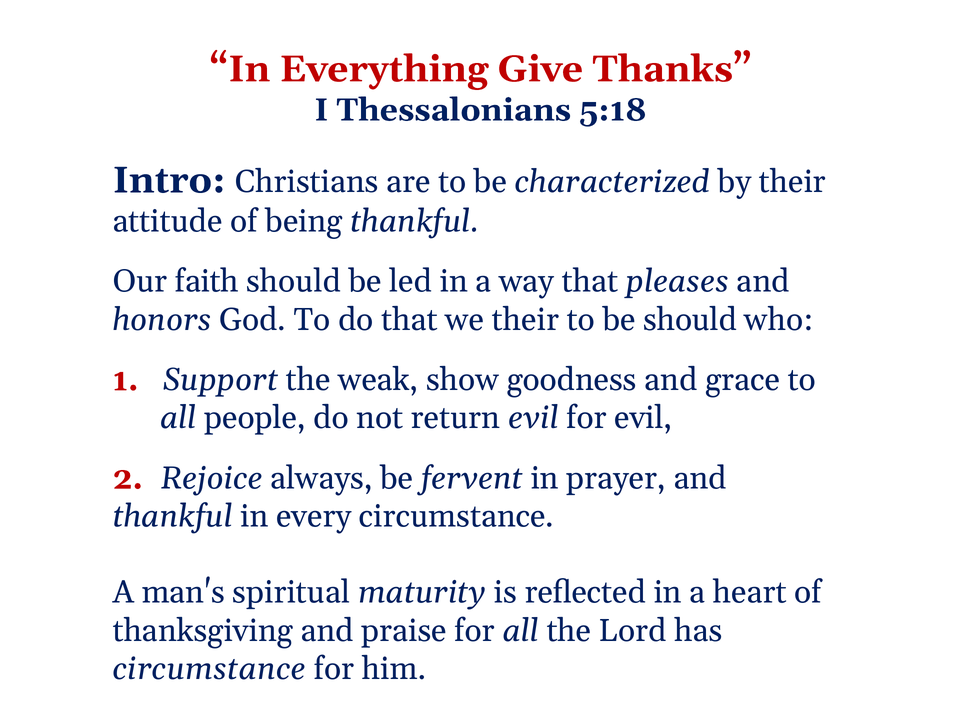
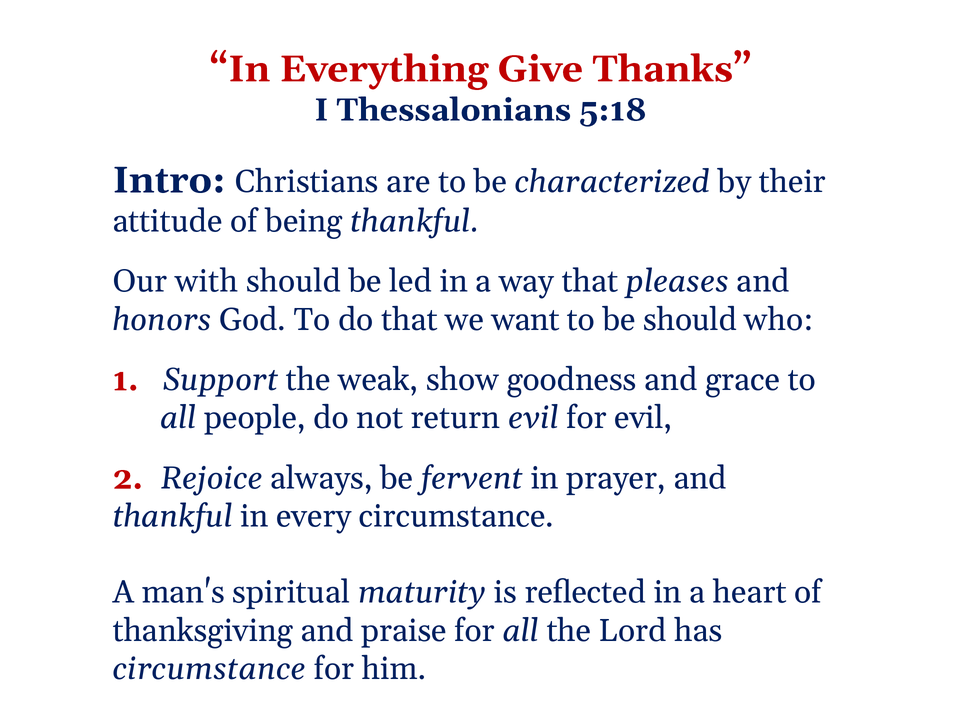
faith: faith -> with
we their: their -> want
